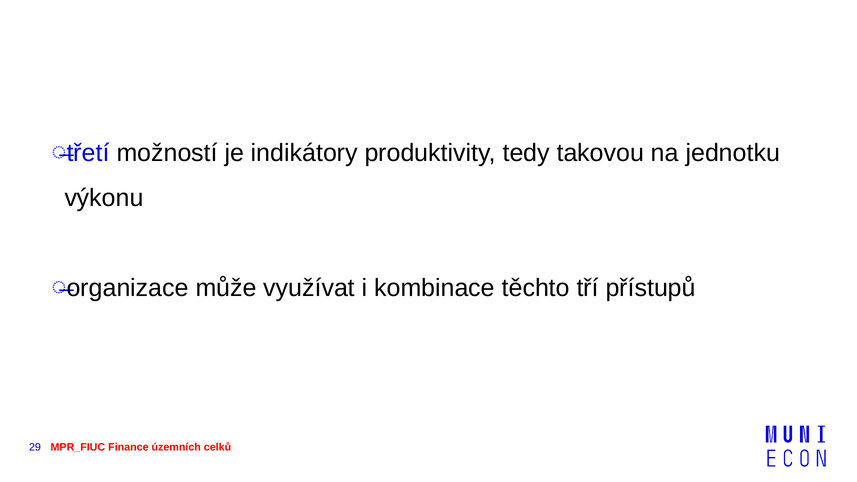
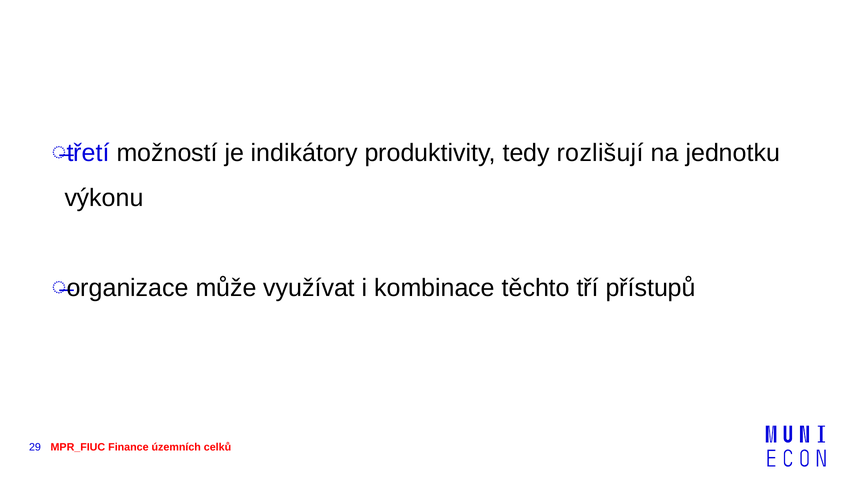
takovou: takovou -> rozlišují
